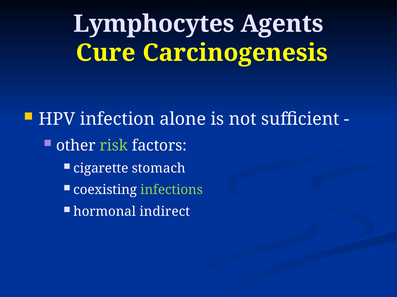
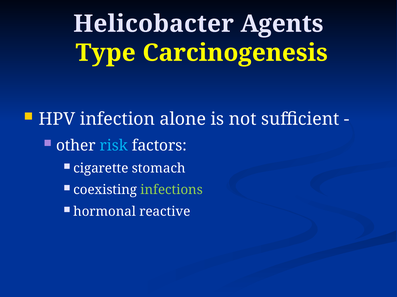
Lymphocytes: Lymphocytes -> Helicobacter
Cure: Cure -> Type
risk colour: light green -> light blue
indirect: indirect -> reactive
